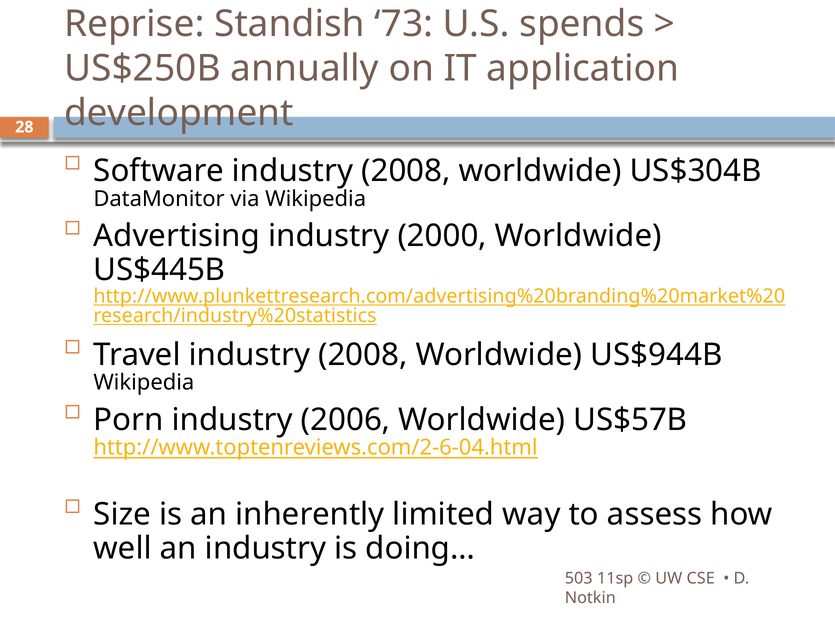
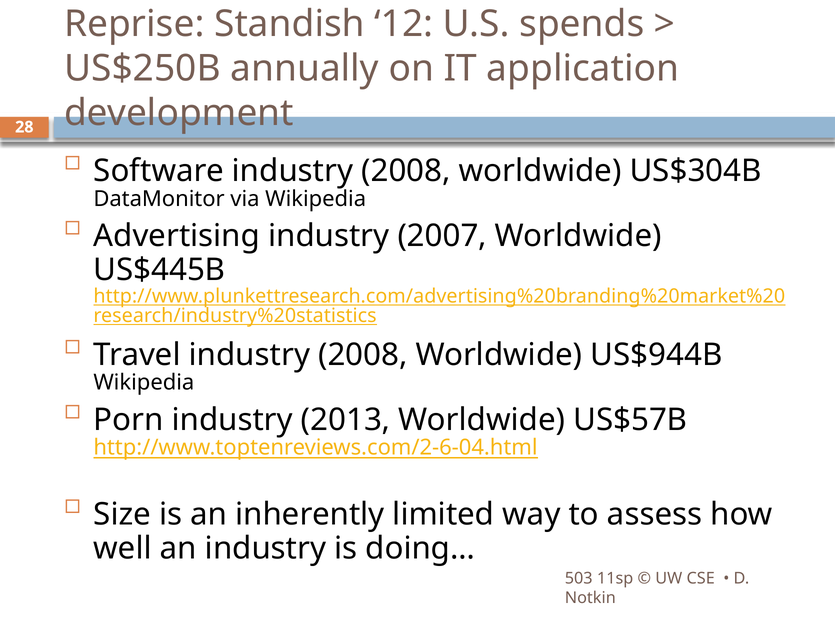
73: 73 -> 12
2000: 2000 -> 2007
2006: 2006 -> 2013
